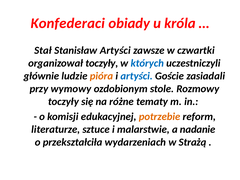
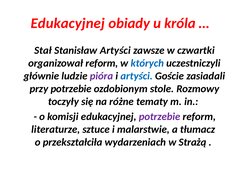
Konfederaci at (68, 23): Konfederaci -> Edukacyjnej
organizował toczyły: toczyły -> reform
pióra colour: orange -> purple
przy wymowy: wymowy -> potrzebie
potrzebie at (160, 117) colour: orange -> purple
nadanie: nadanie -> tłumacz
